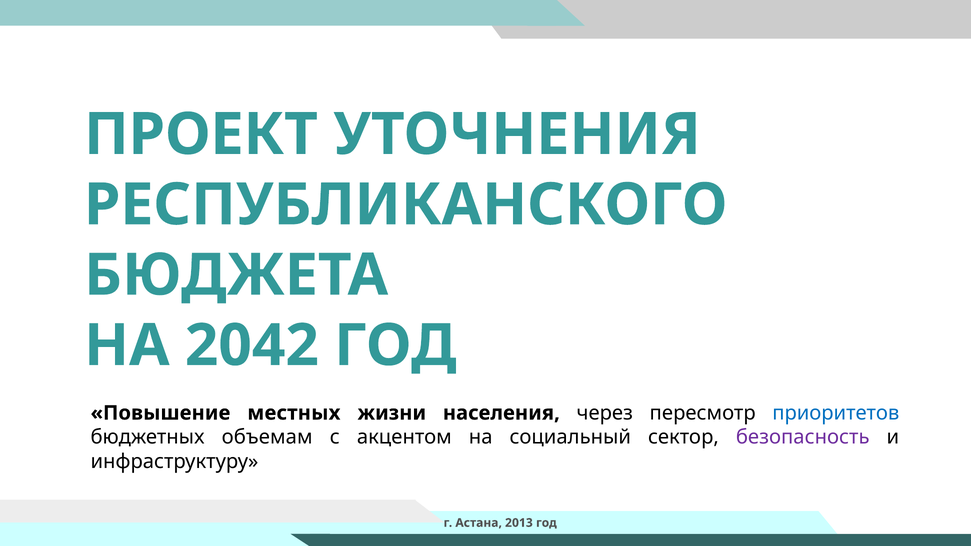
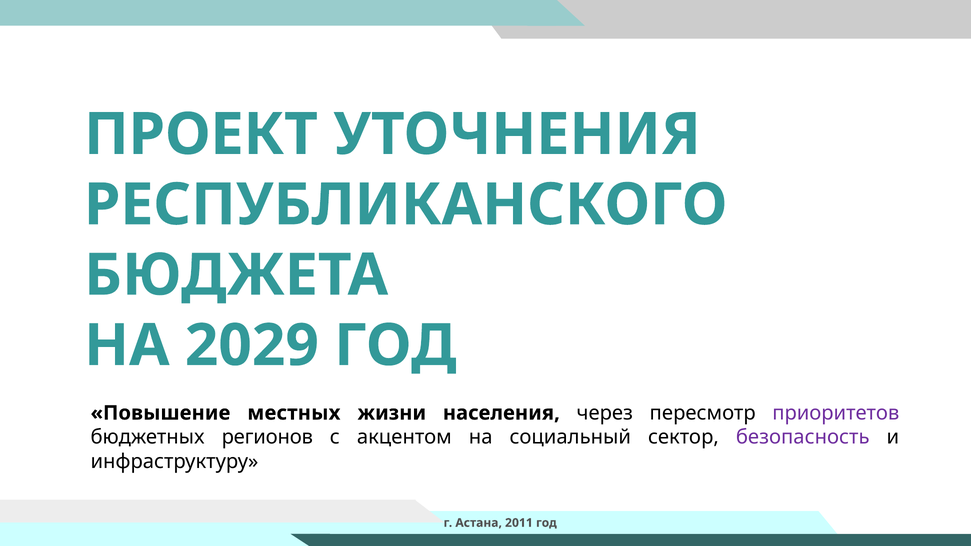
2042: 2042 -> 2029
приоритетов colour: blue -> purple
объемам: объемам -> регионов
2013: 2013 -> 2011
